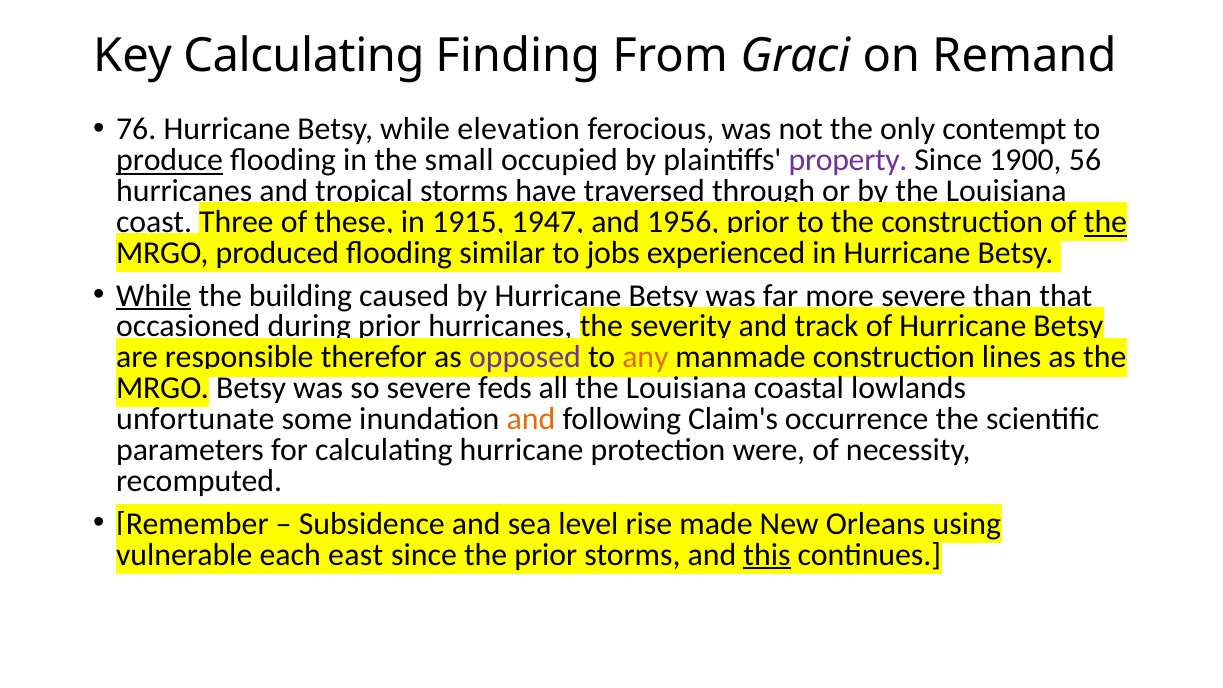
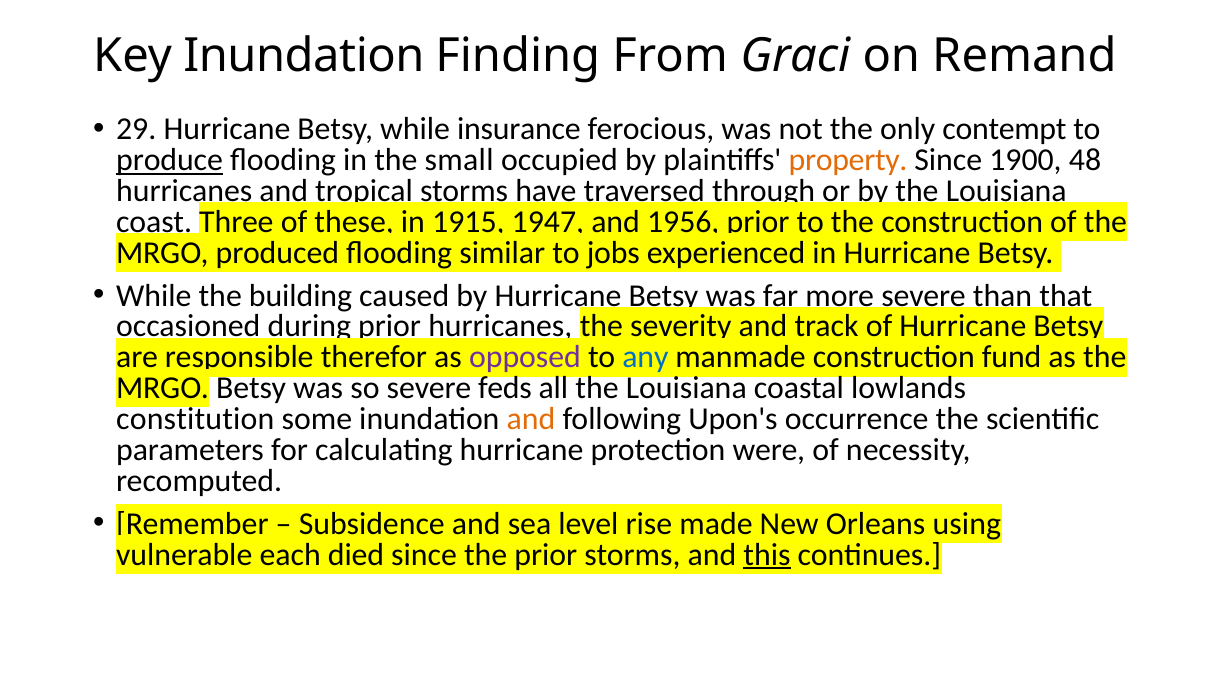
Key Calculating: Calculating -> Inundation
76: 76 -> 29
elevation: elevation -> insurance
property colour: purple -> orange
56: 56 -> 48
the at (1105, 222) underline: present -> none
While at (154, 296) underline: present -> none
any colour: orange -> blue
lines: lines -> fund
unfortunate: unfortunate -> constitution
Claim's: Claim's -> Upon's
east: east -> died
